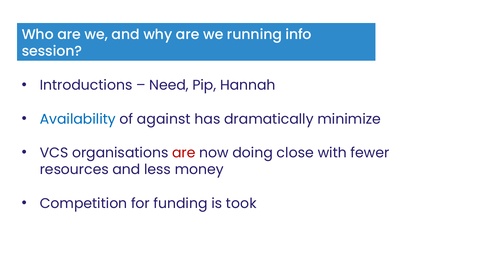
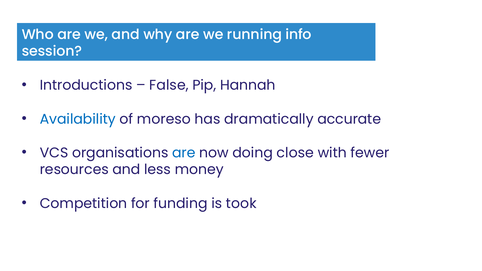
Need: Need -> False
against: against -> moreso
minimize: minimize -> accurate
are at (184, 153) colour: red -> blue
